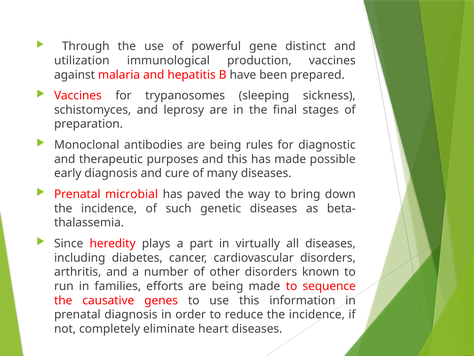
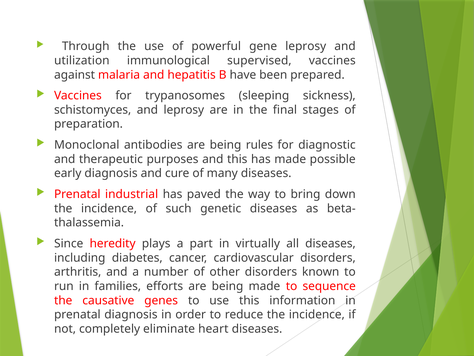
gene distinct: distinct -> leprosy
production: production -> supervised
microbial: microbial -> industrial
